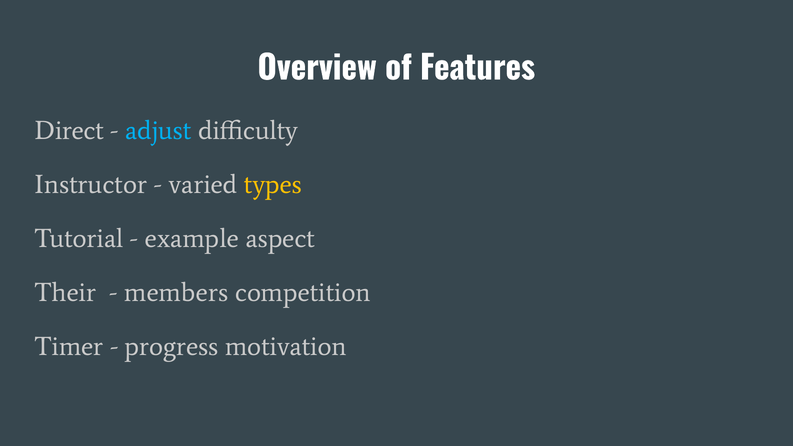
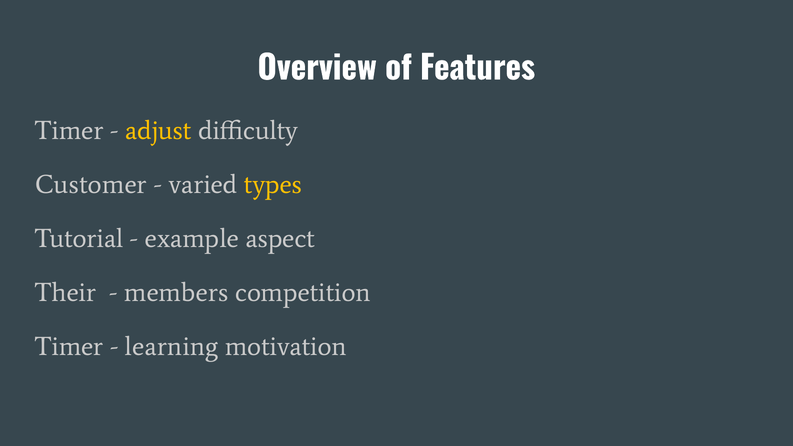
Direct at (69, 130): Direct -> Timer
adjust colour: light blue -> yellow
Instructor: Instructor -> Customer
progress: progress -> learning
